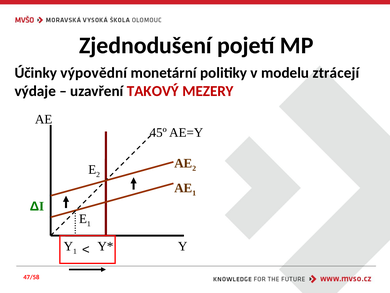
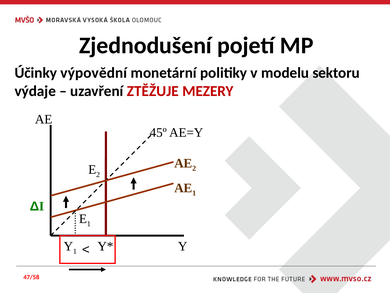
ztrácejí: ztrácejí -> sektoru
TAKOVÝ: TAKOVÝ -> ZTĚŽUJE
